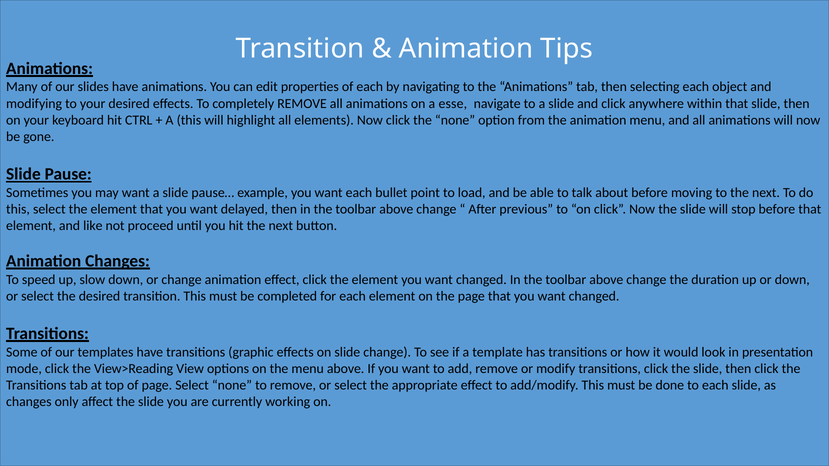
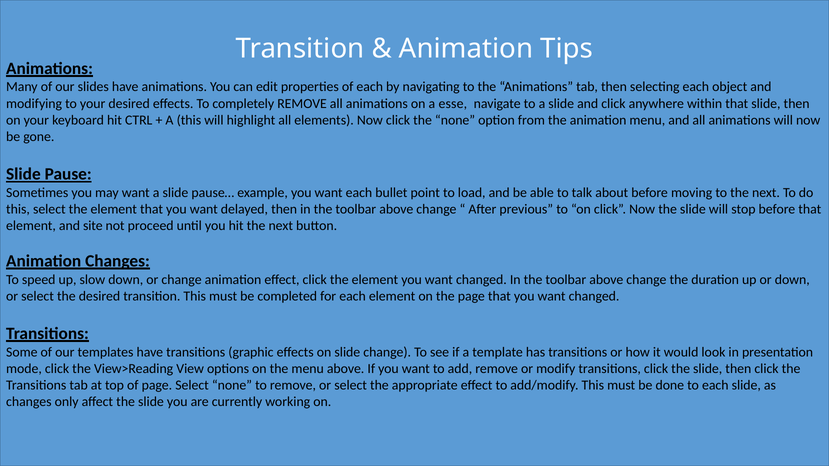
like: like -> site
